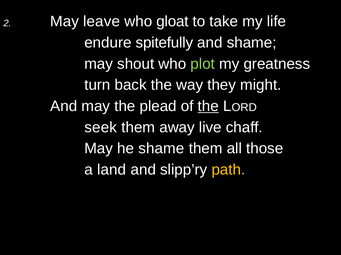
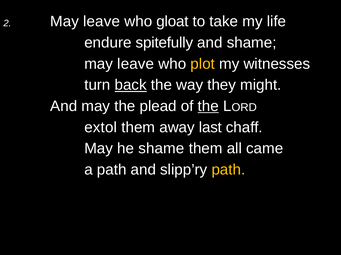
shout at (136, 64): shout -> leave
plot colour: light green -> yellow
greatness: greatness -> witnesses
back underline: none -> present
seek: seek -> extol
live: live -> last
those: those -> came
a land: land -> path
